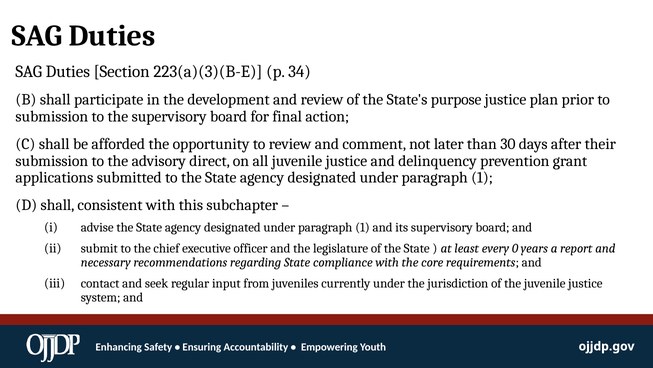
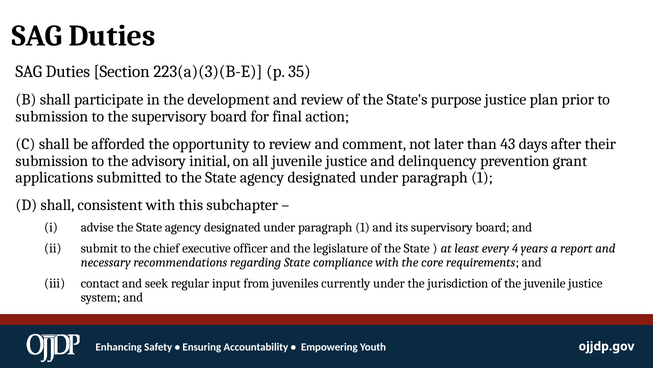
34: 34 -> 35
30: 30 -> 43
direct: direct -> initial
0: 0 -> 4
